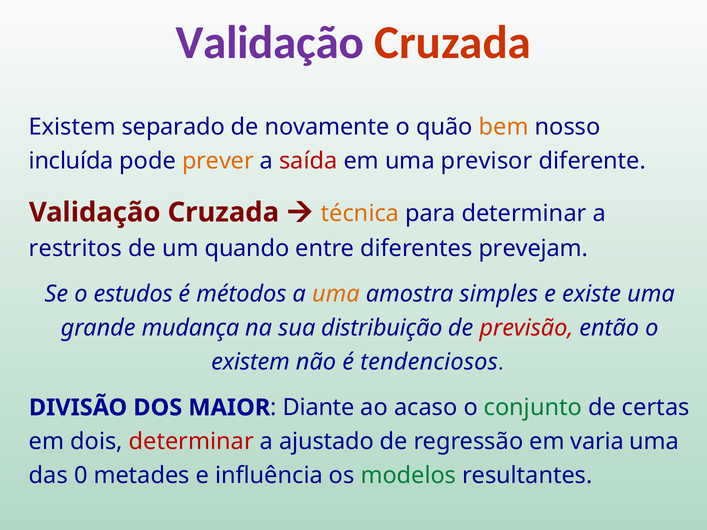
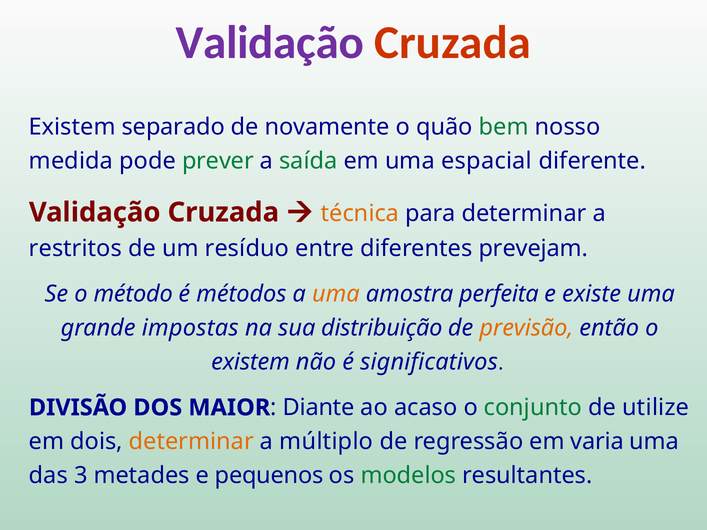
bem colour: orange -> green
incluída: incluída -> medida
prever colour: orange -> green
saída colour: red -> green
previsor: previsor -> espacial
quando: quando -> resíduo
estudos: estudos -> método
simples: simples -> perfeita
mudança: mudança -> impostas
previsão colour: red -> orange
tendenciosos: tendenciosos -> significativos
certas: certas -> utilize
determinar at (191, 442) colour: red -> orange
ajustado: ajustado -> múltiplo
0: 0 -> 3
influência: influência -> pequenos
